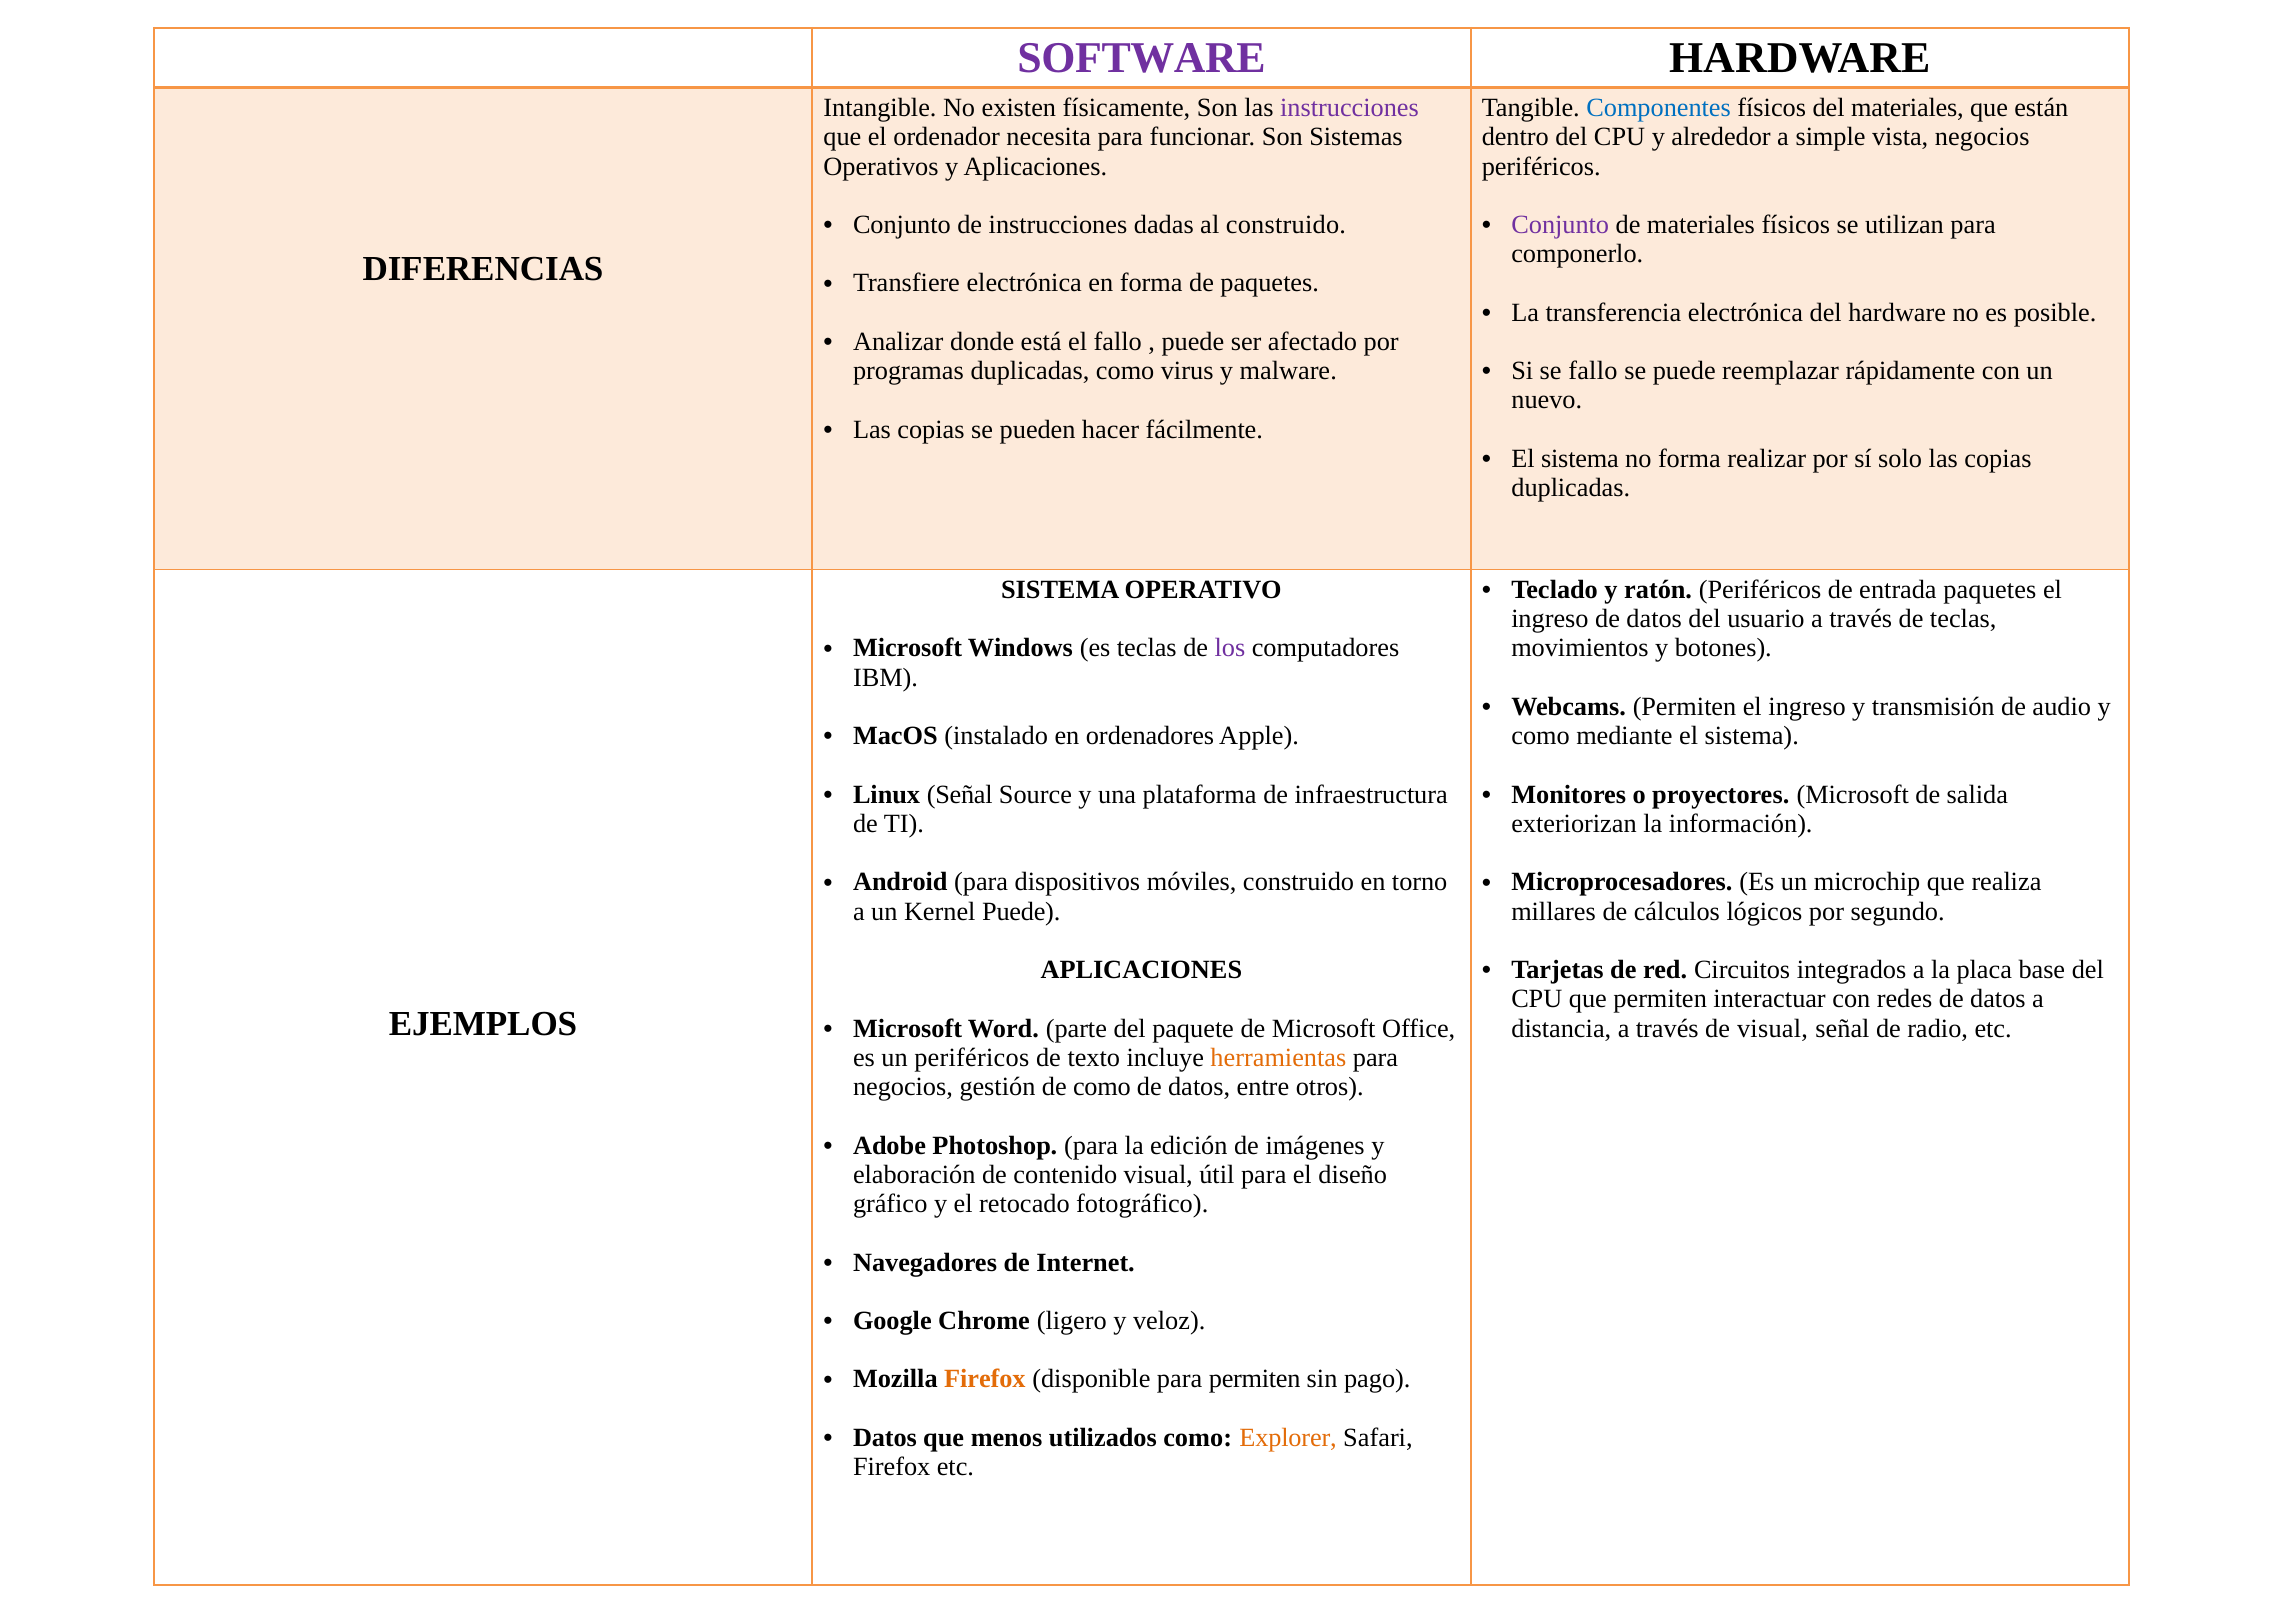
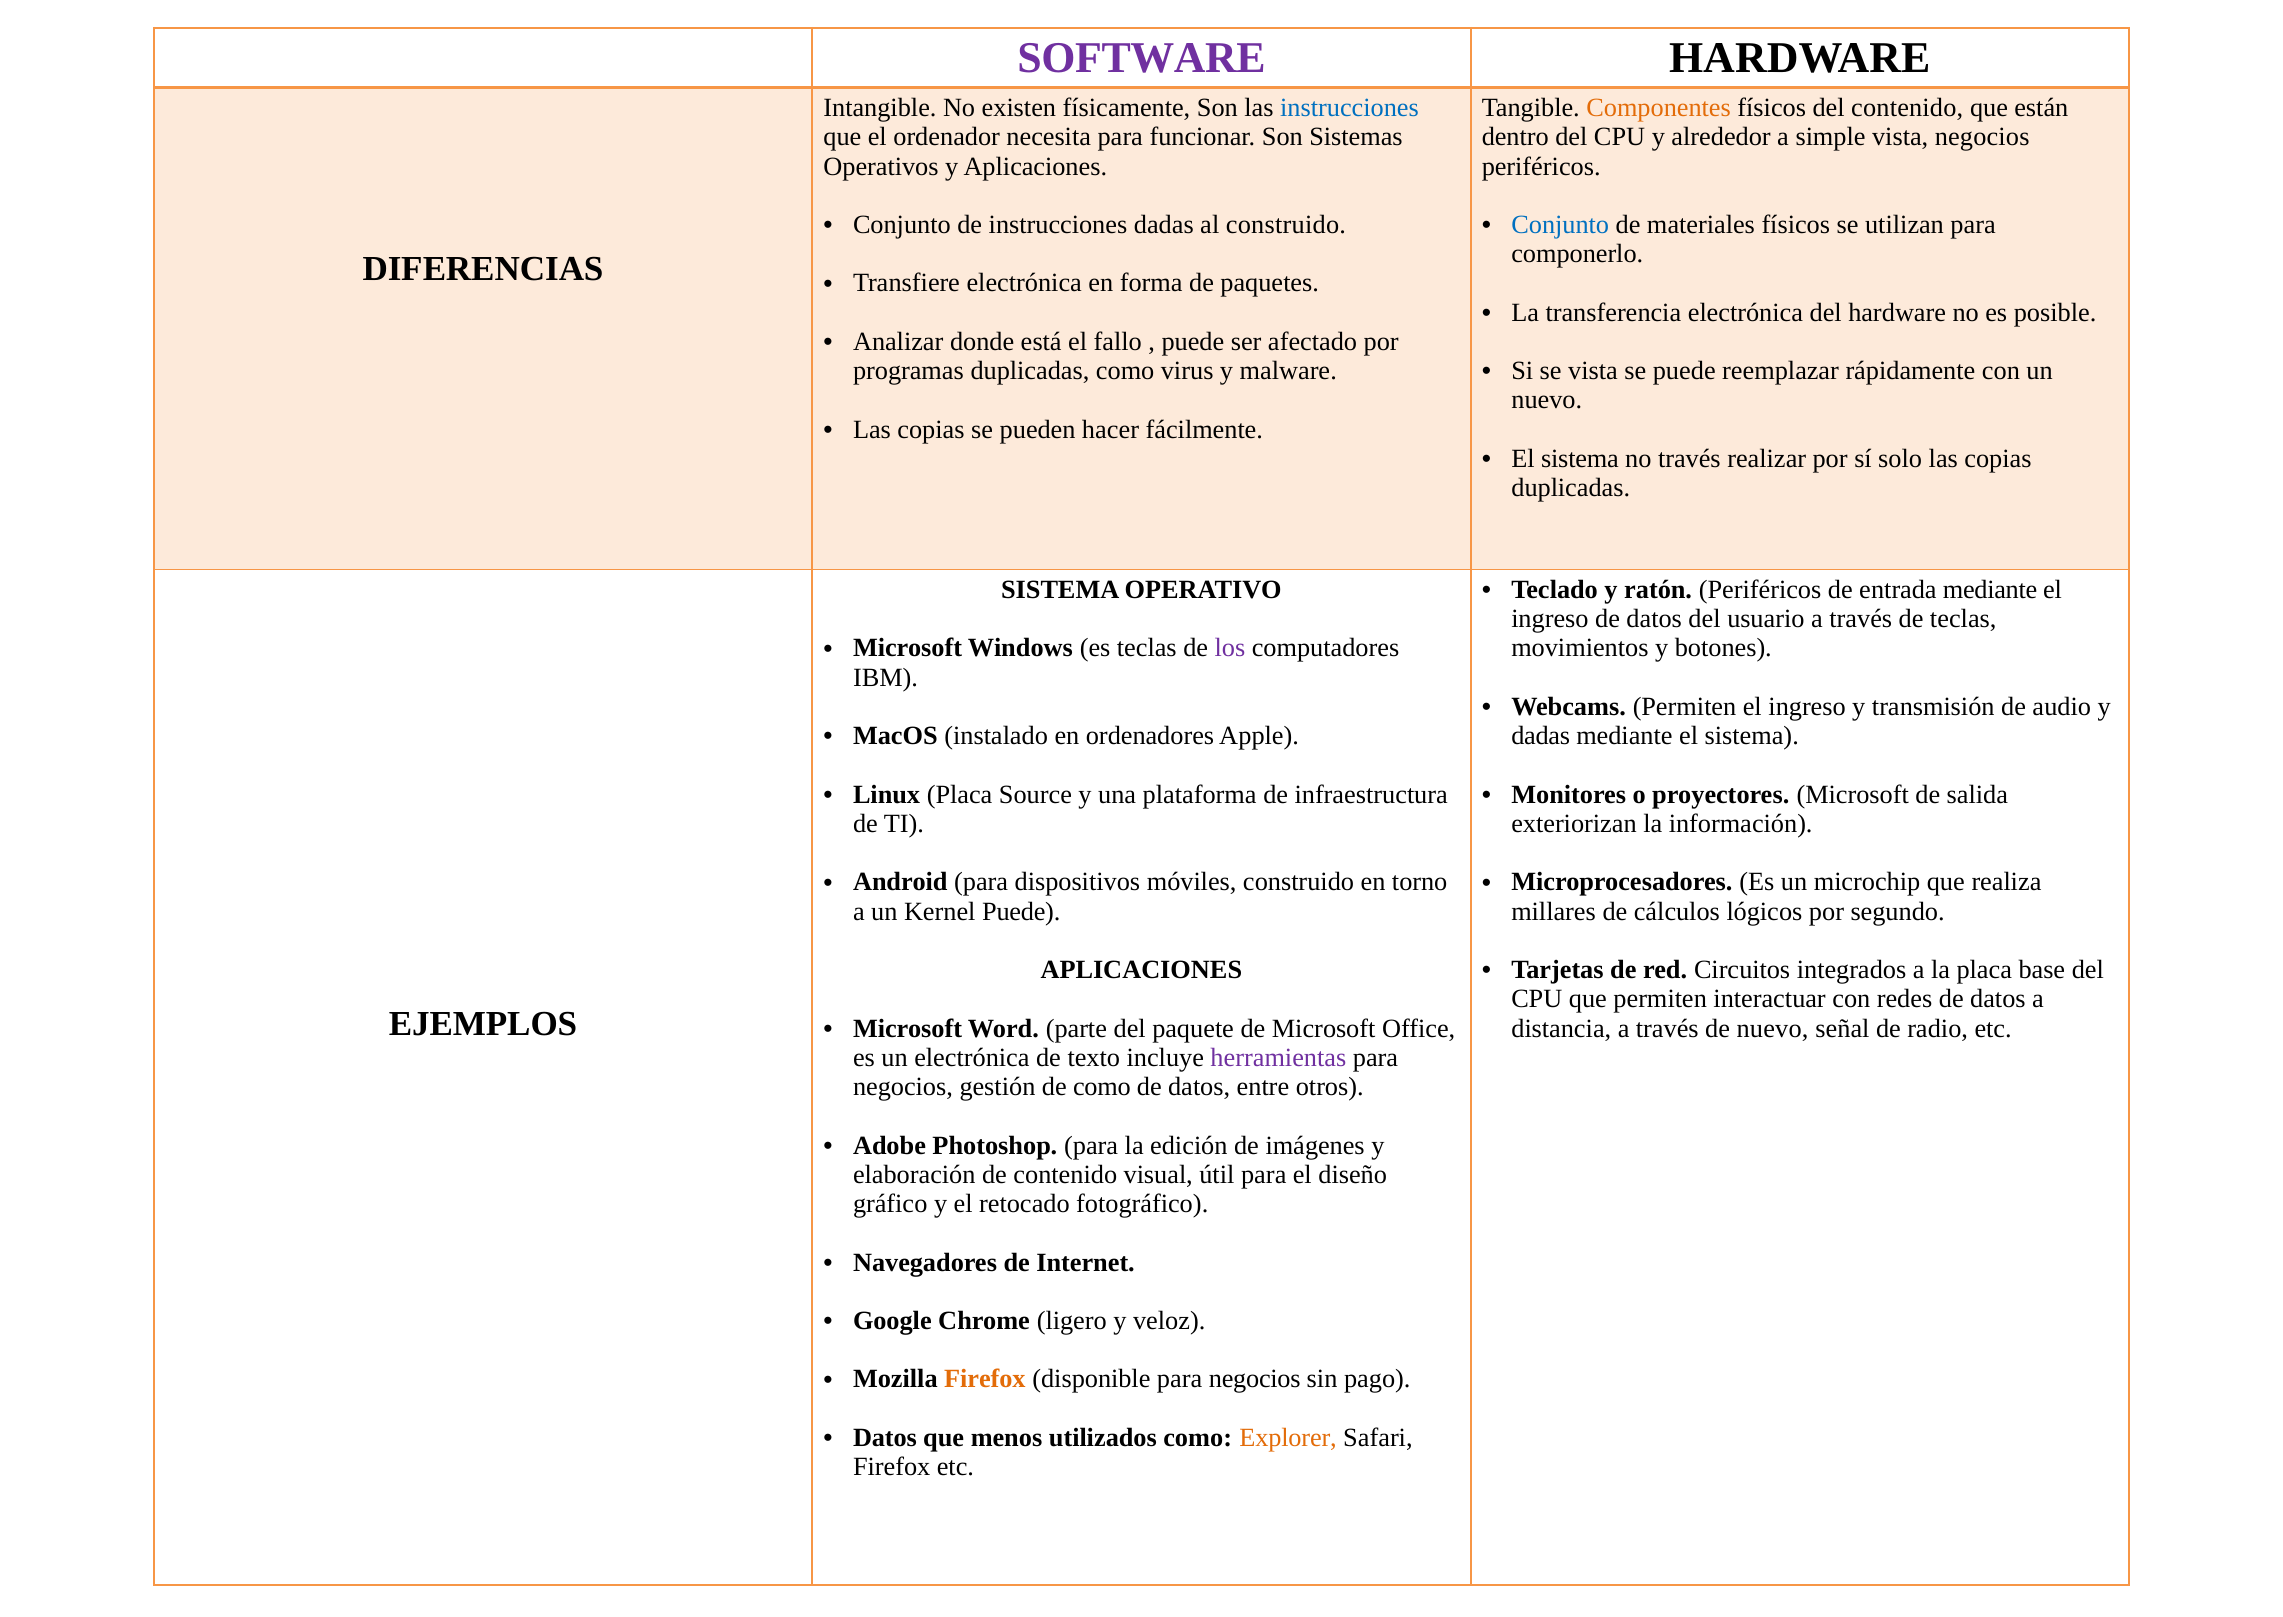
instrucciones at (1350, 108) colour: purple -> blue
Componentes colour: blue -> orange
del materiales: materiales -> contenido
Conjunto at (1560, 225) colour: purple -> blue
se fallo: fallo -> vista
no forma: forma -> través
entrada paquetes: paquetes -> mediante
como at (1541, 736): como -> dadas
Linux Señal: Señal -> Placa
de visual: visual -> nuevo
un periféricos: periféricos -> electrónica
herramientas colour: orange -> purple
disponible para permiten: permiten -> negocios
